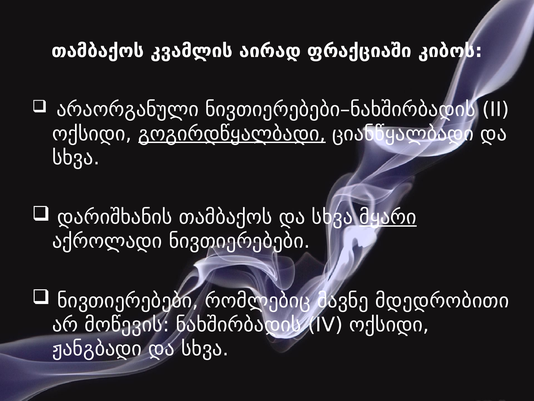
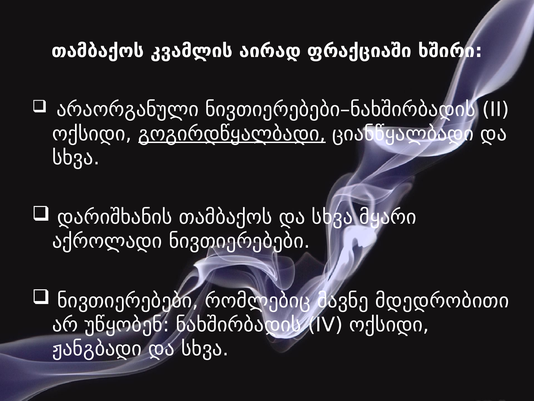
კიბოს: კიბოს -> ხშირი
მყარი underline: present -> none
მოწევის: მოწევის -> უწყობენ
